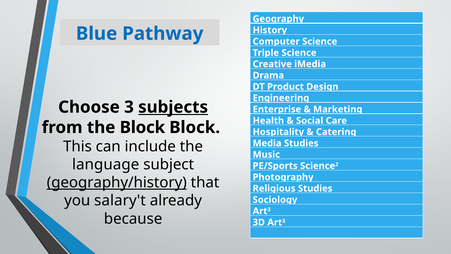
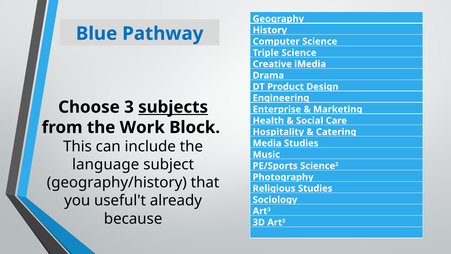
the Block: Block -> Work
geography/history underline: present -> none
salary't: salary't -> useful't
